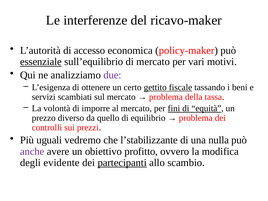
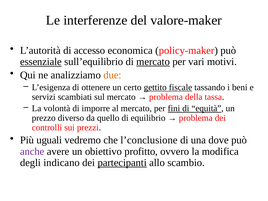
ricavo-maker: ricavo-maker -> valore-maker
mercato at (153, 62) underline: none -> present
due colour: purple -> orange
l’stabilizzante: l’stabilizzante -> l’conclusione
nulla: nulla -> dove
evidente: evidente -> indicano
